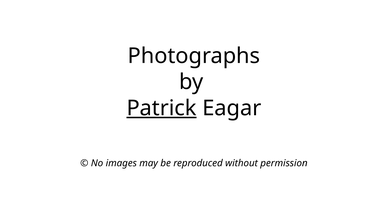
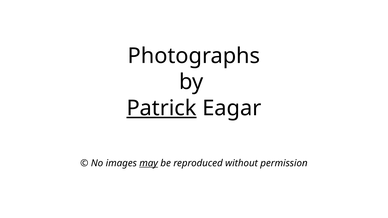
may underline: none -> present
